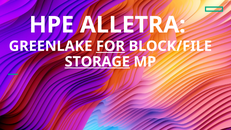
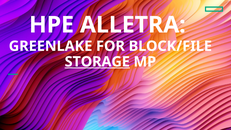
FOR underline: present -> none
